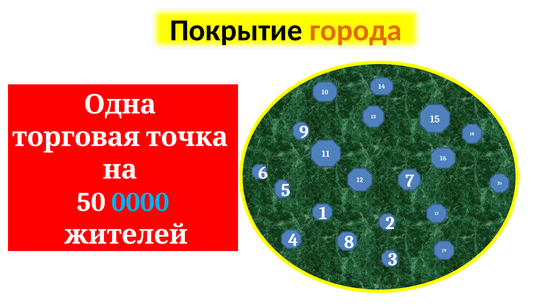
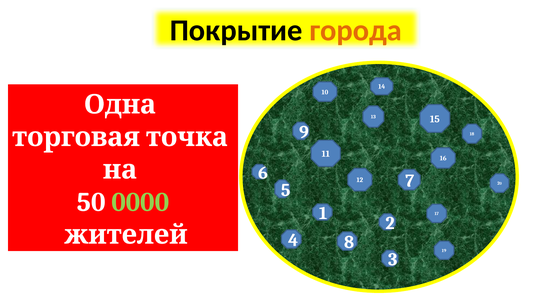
0000 colour: light blue -> light green
